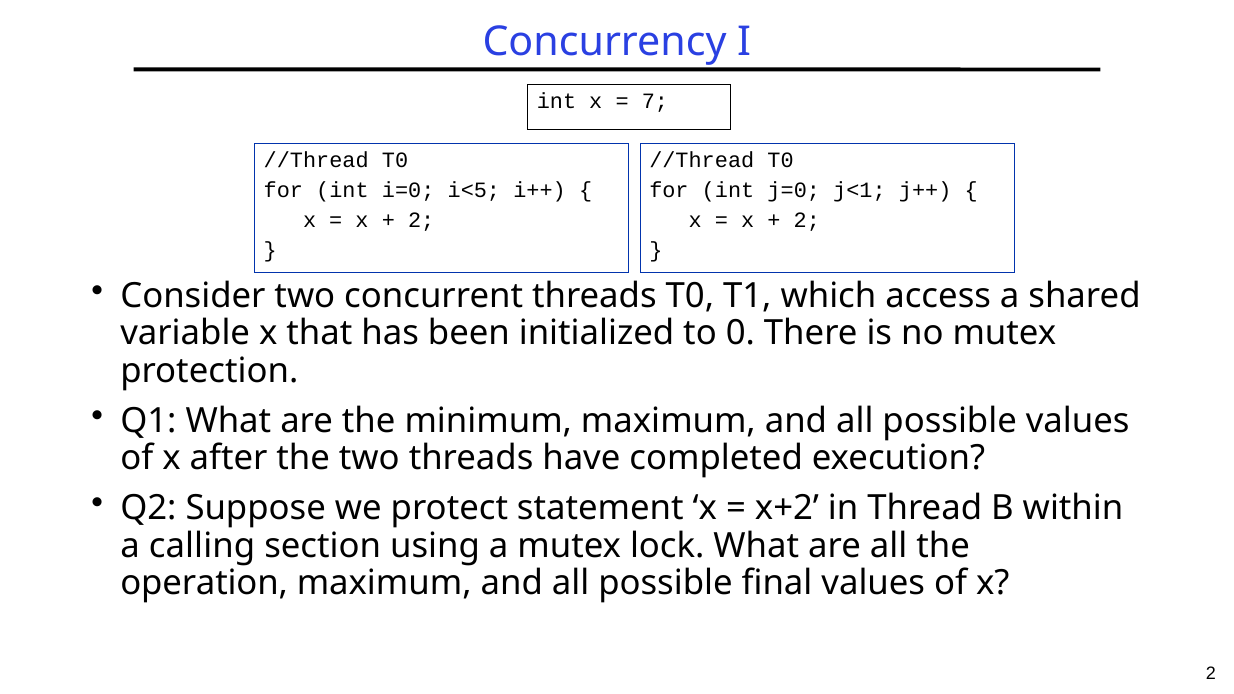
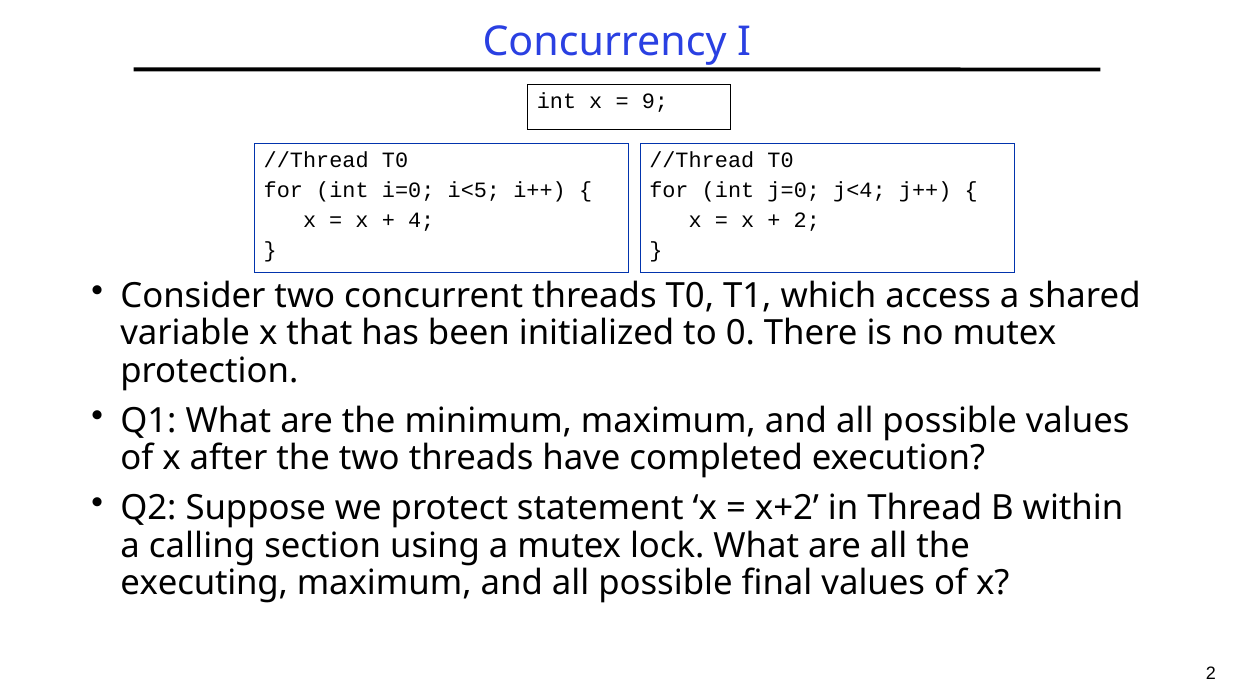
7: 7 -> 9
j<1: j<1 -> j<4
2 at (421, 220): 2 -> 4
operation: operation -> executing
